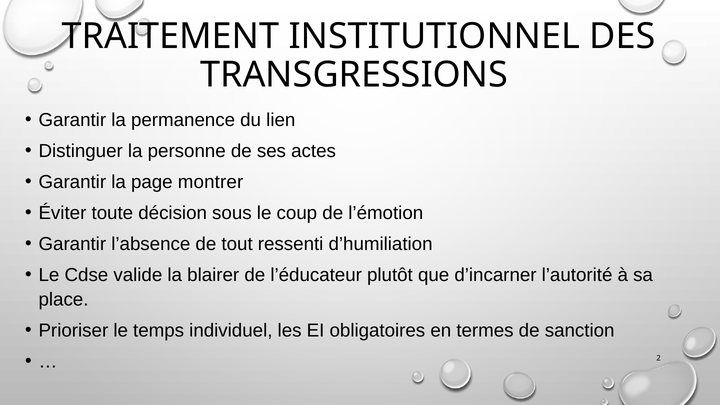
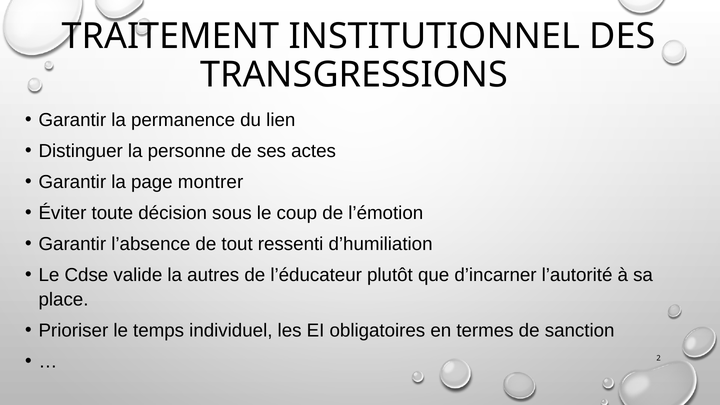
blairer: blairer -> autres
